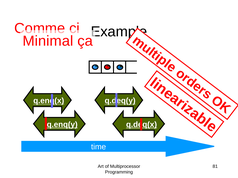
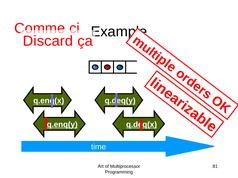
Minimal: Minimal -> Discard
